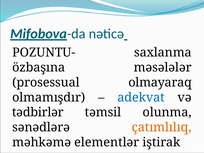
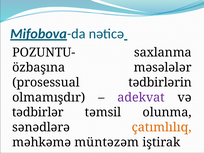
olmayaraq: olmayaraq -> tədbirlərin
adekvat colour: blue -> purple
elementlər: elementlər -> müntəzəm
